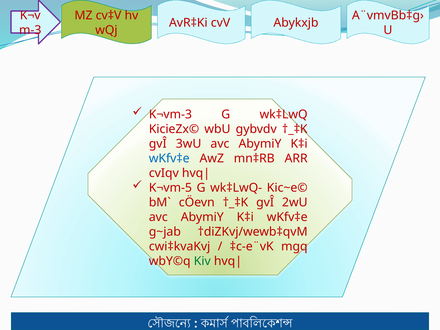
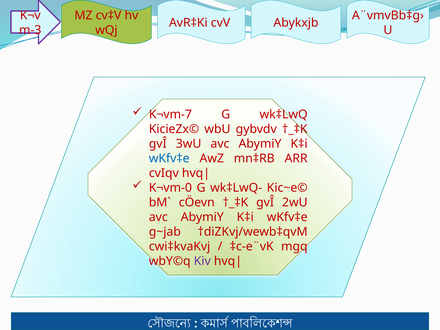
K¬vm-3: K¬vm-3 -> K¬vm-7
K¬vm-5: K¬vm-5 -> K¬vm-0
Kiv colour: green -> purple
